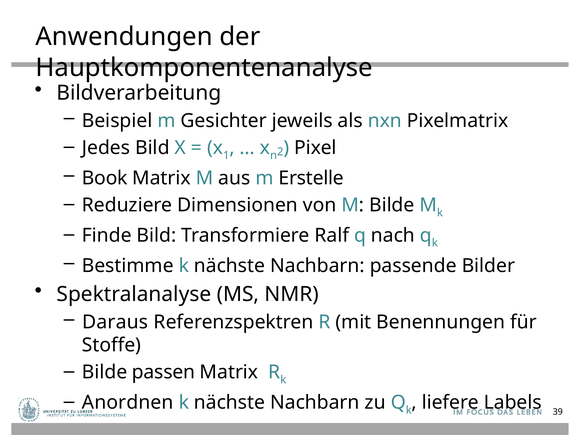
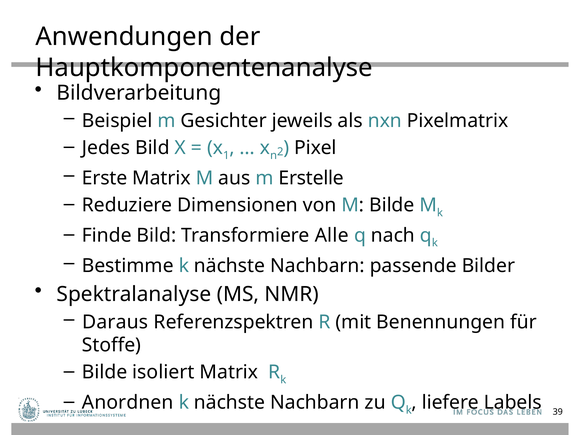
Book: Book -> Erste
Ralf: Ralf -> Alle
passen: passen -> isoliert
